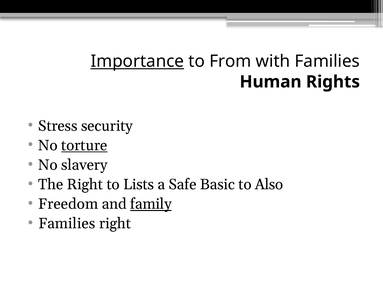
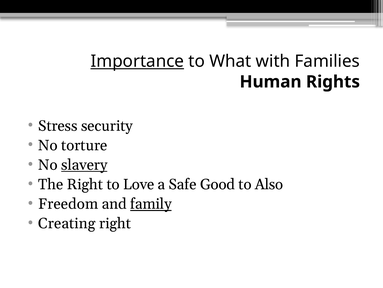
From: From -> What
torture underline: present -> none
slavery underline: none -> present
Lists: Lists -> Love
Basic: Basic -> Good
Families at (67, 223): Families -> Creating
